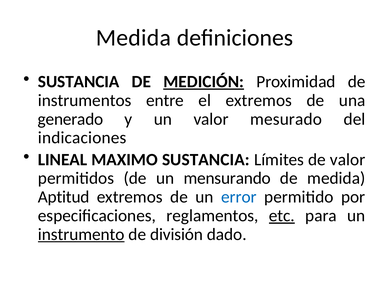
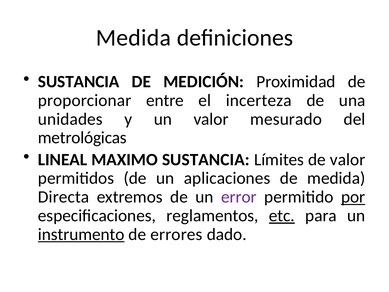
MEDICIÓN underline: present -> none
instrumentos: instrumentos -> proporcionar
el extremos: extremos -> incerteza
generado: generado -> unidades
indicaciones: indicaciones -> metrológicas
mensurando: mensurando -> aplicaciones
Aptitud: Aptitud -> Directa
error colour: blue -> purple
por underline: none -> present
división: división -> errores
